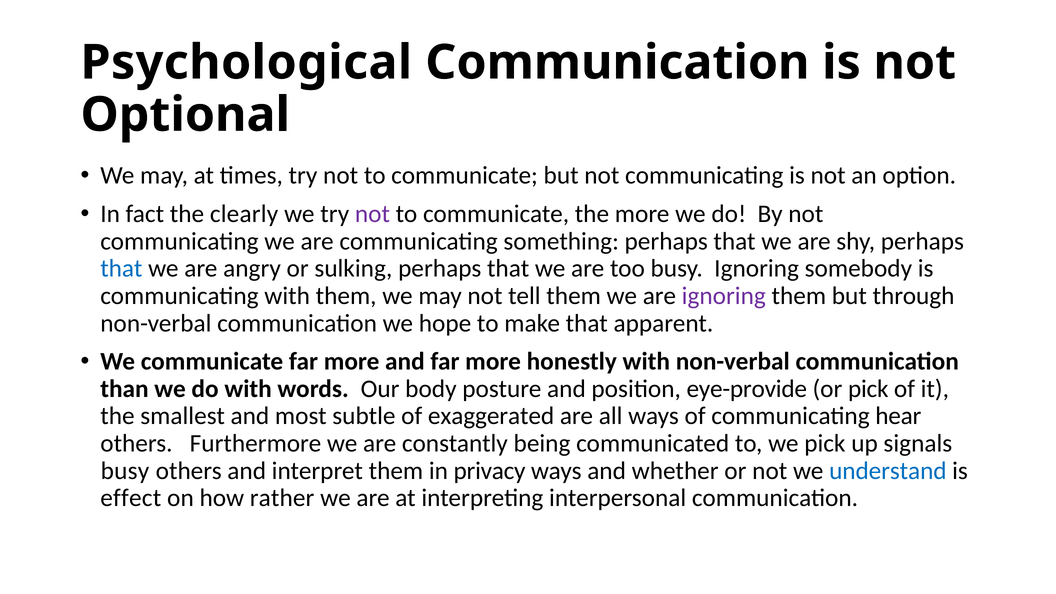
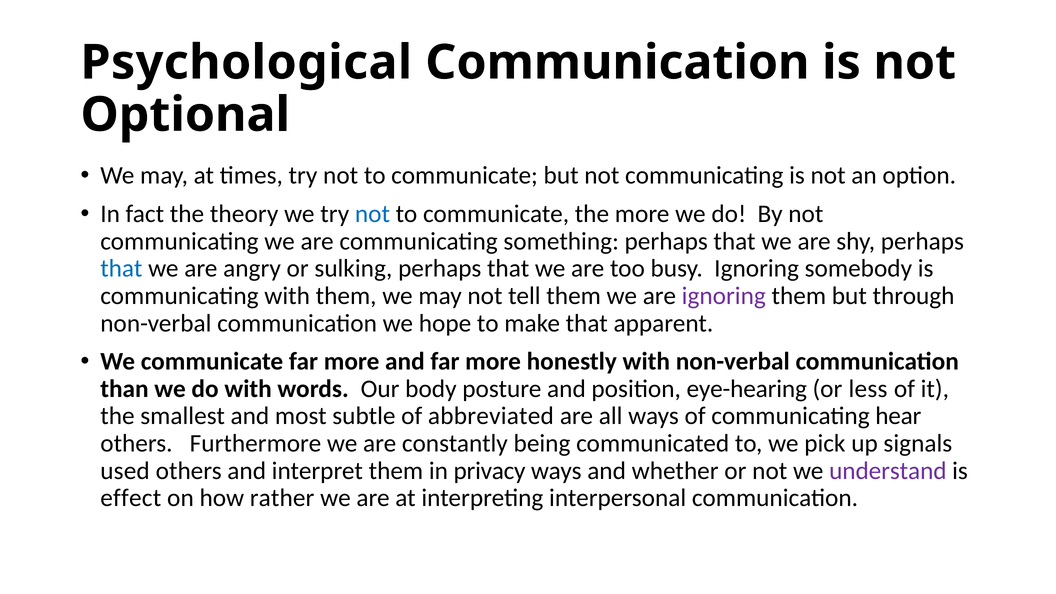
clearly: clearly -> theory
not at (372, 214) colour: purple -> blue
eye-provide: eye-provide -> eye-hearing
or pick: pick -> less
exaggerated: exaggerated -> abbreviated
busy at (125, 471): busy -> used
understand colour: blue -> purple
